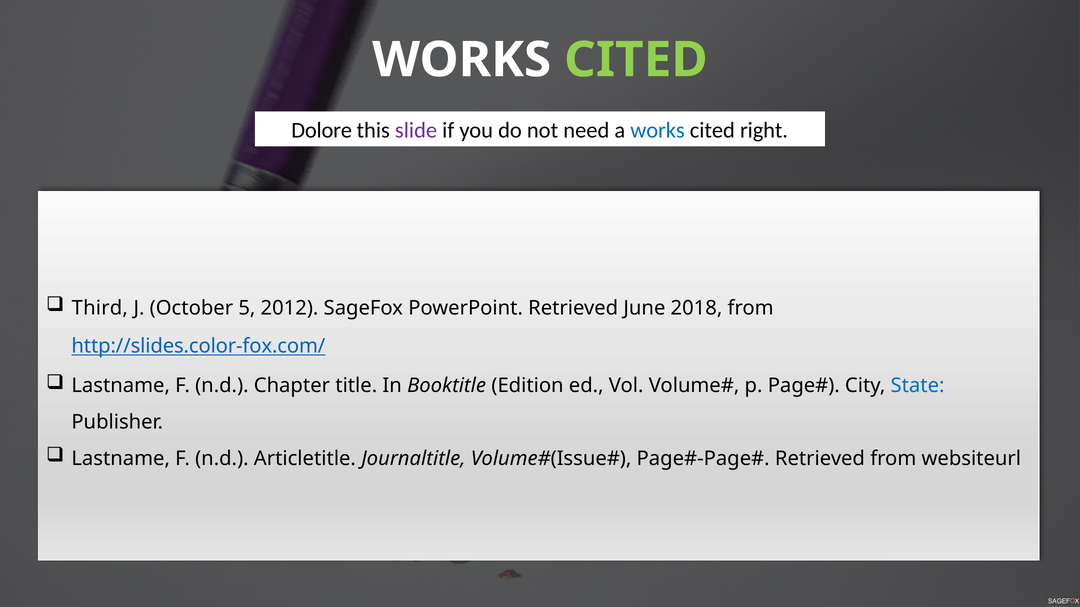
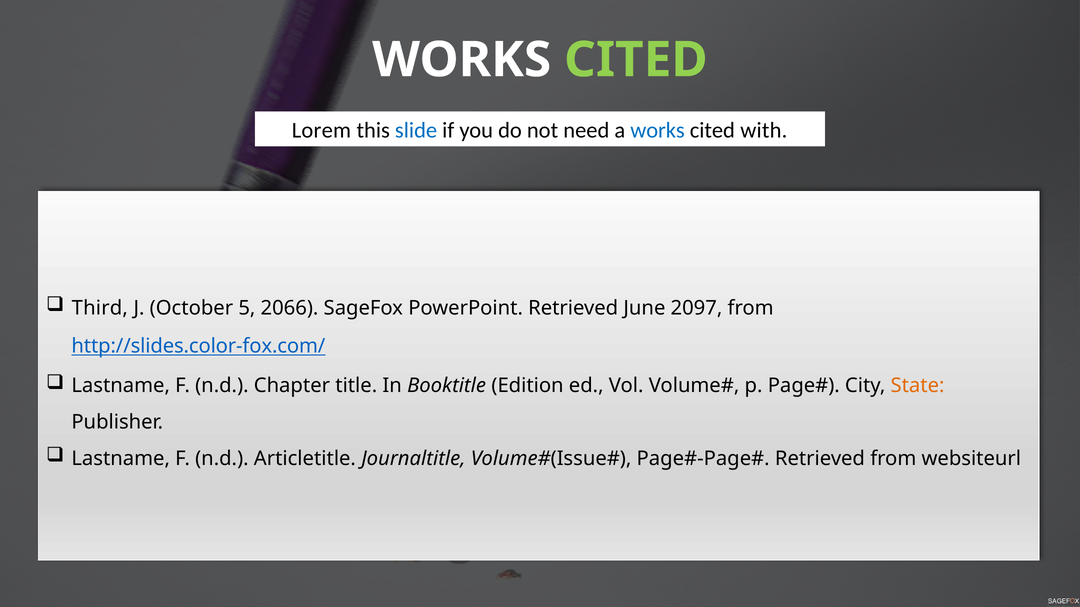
Dolore: Dolore -> Lorem
slide colour: purple -> blue
right: right -> with
2012: 2012 -> 2066
2018: 2018 -> 2097
State colour: blue -> orange
